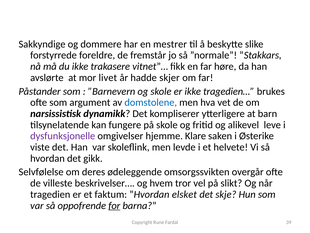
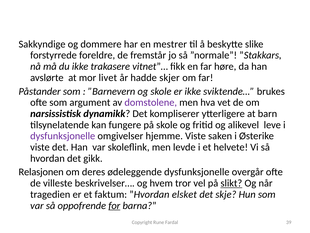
tragedien…: tragedien… -> sviktende…
domstolene colour: blue -> purple
hjemme Klare: Klare -> Viste
Selvfølelse: Selvfølelse -> Relasjonen
ødeleggende omsorgssvikten: omsorgssvikten -> dysfunksjonelle
slikt underline: none -> present
